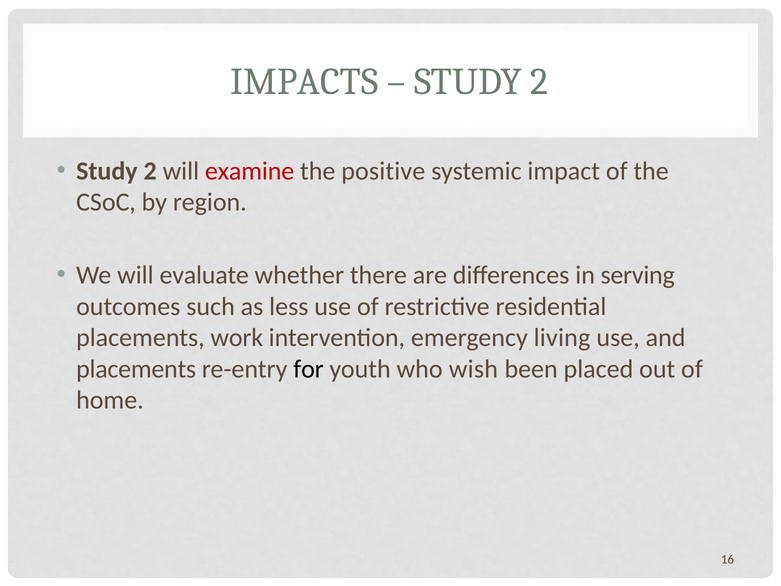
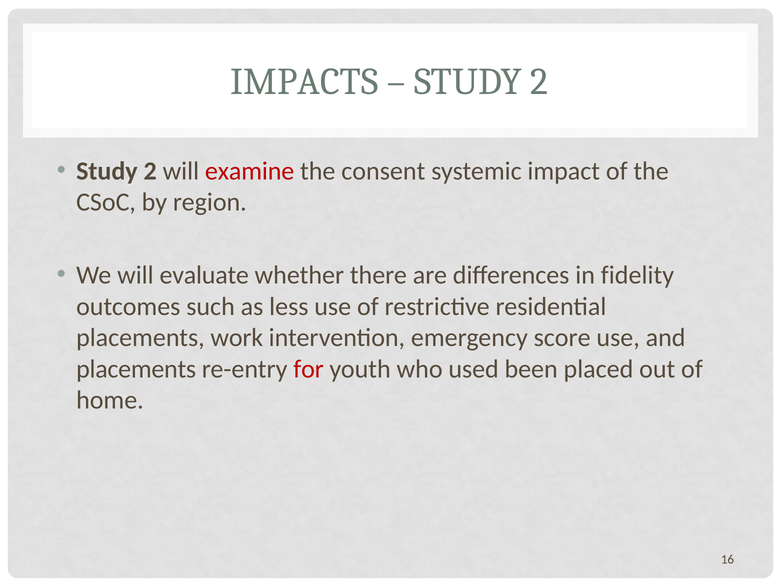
positive: positive -> consent
serving: serving -> fidelity
living: living -> score
for colour: black -> red
wish: wish -> used
